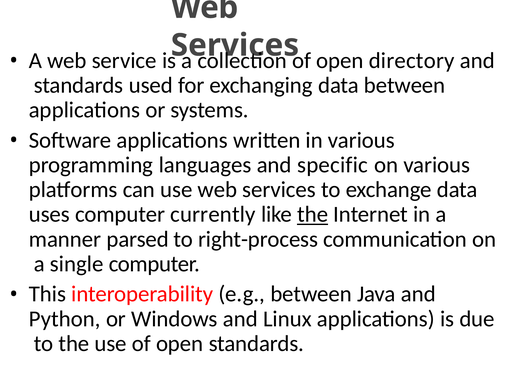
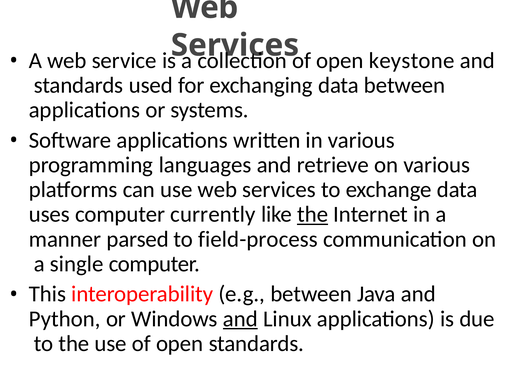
directory: directory -> keystone
specific: specific -> retrieve
right-process: right-process -> field-process
and at (240, 319) underline: none -> present
